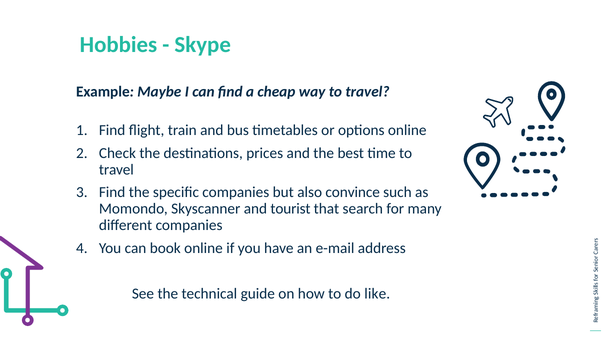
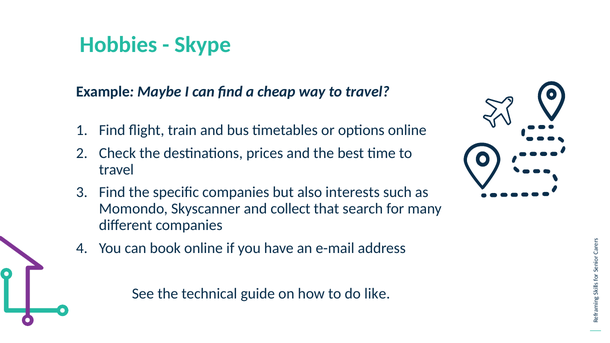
convince: convince -> interests
tourist: tourist -> collect
